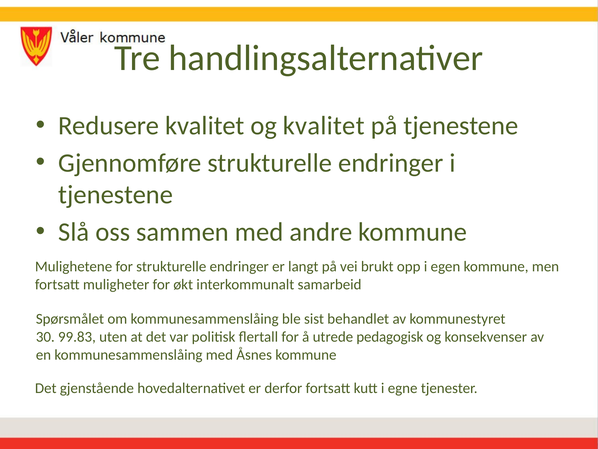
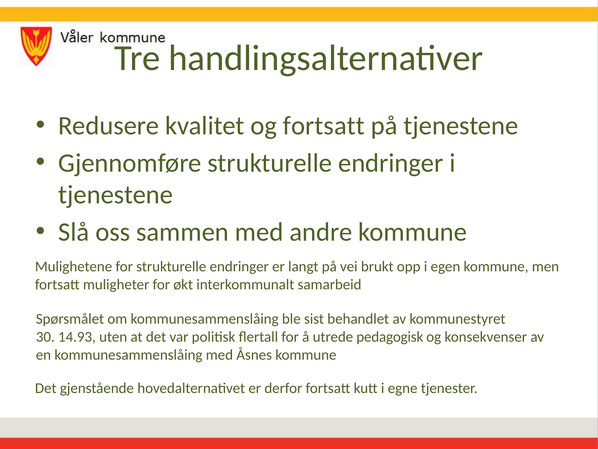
og kvalitet: kvalitet -> fortsatt
99.83: 99.83 -> 14.93
